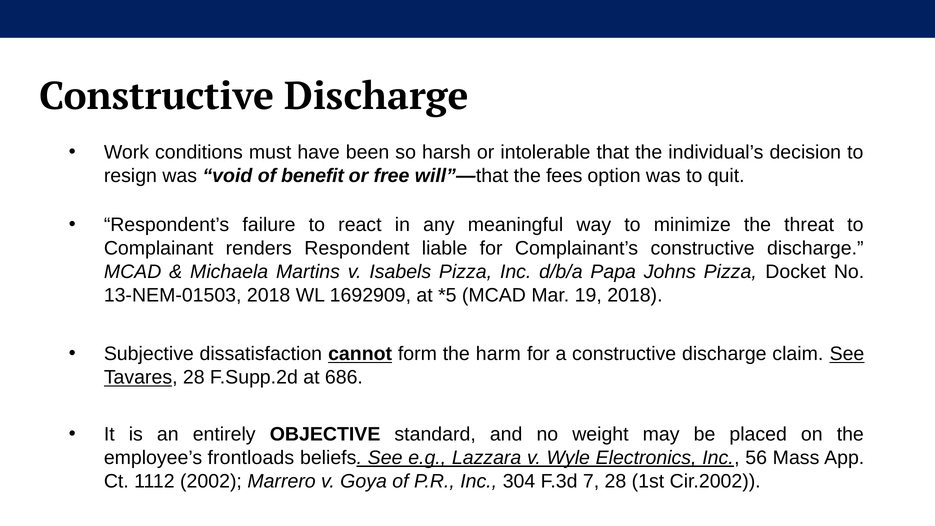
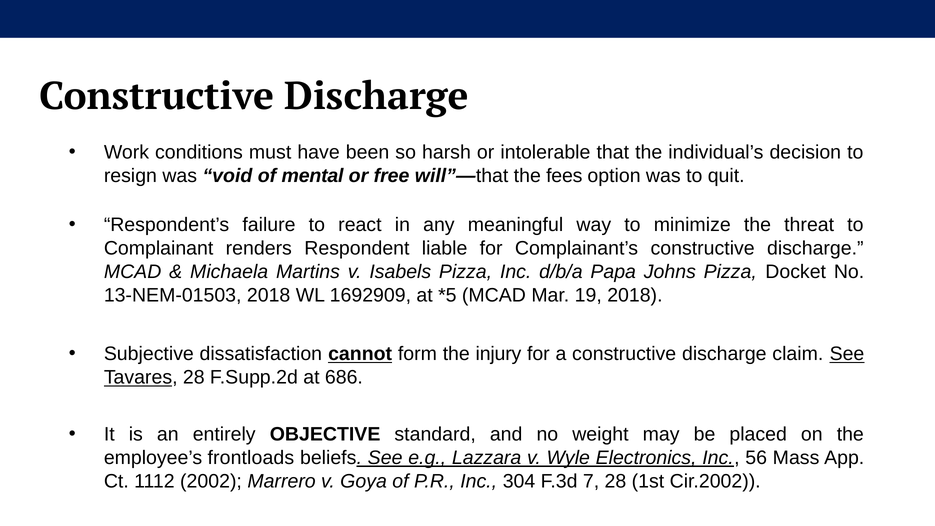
benefit: benefit -> mental
harm: harm -> injury
